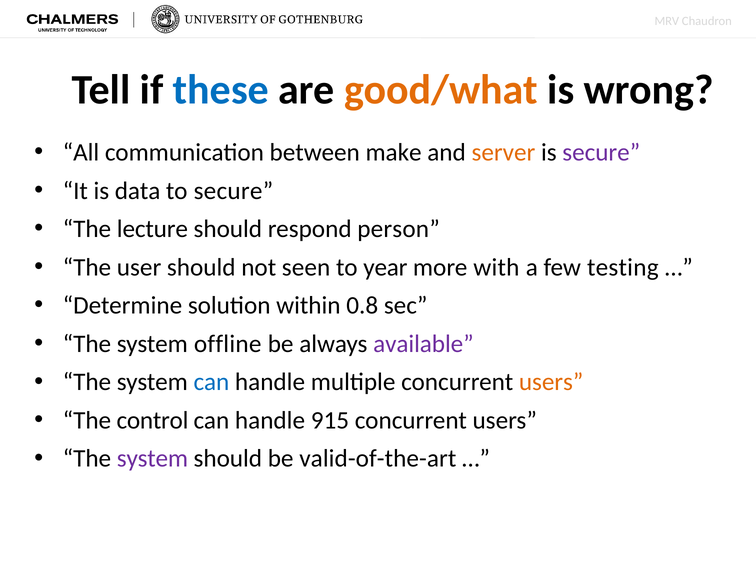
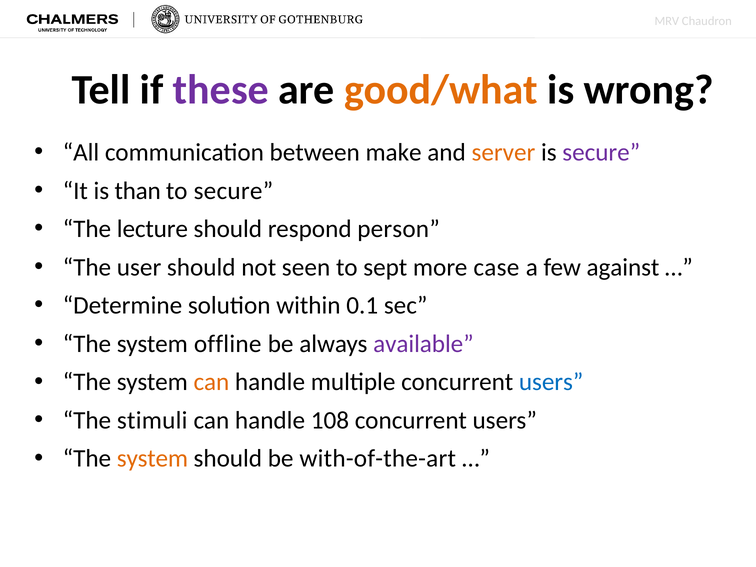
these colour: blue -> purple
data: data -> than
year: year -> sept
with: with -> case
testing: testing -> against
0.8: 0.8 -> 0.1
can at (211, 382) colour: blue -> orange
users at (551, 382) colour: orange -> blue
control: control -> stimuli
915: 915 -> 108
system at (152, 459) colour: purple -> orange
valid-of-the-art: valid-of-the-art -> with-of-the-art
